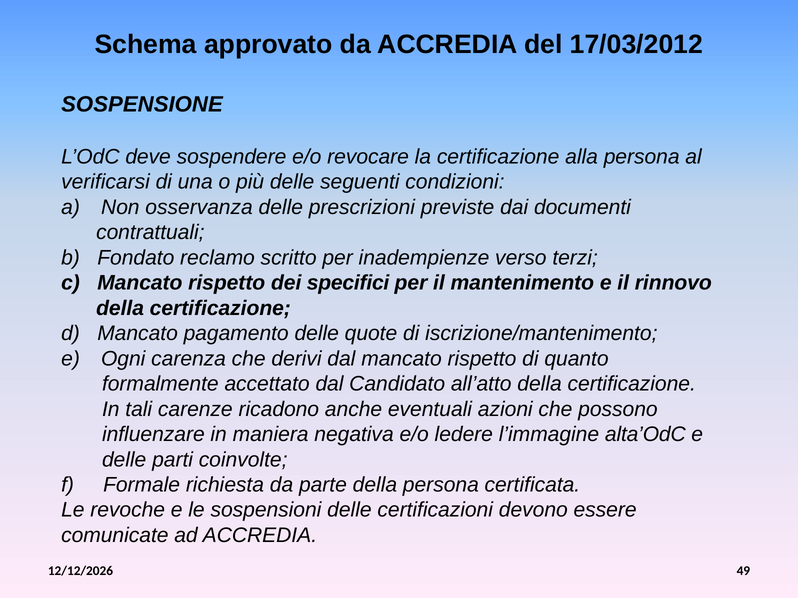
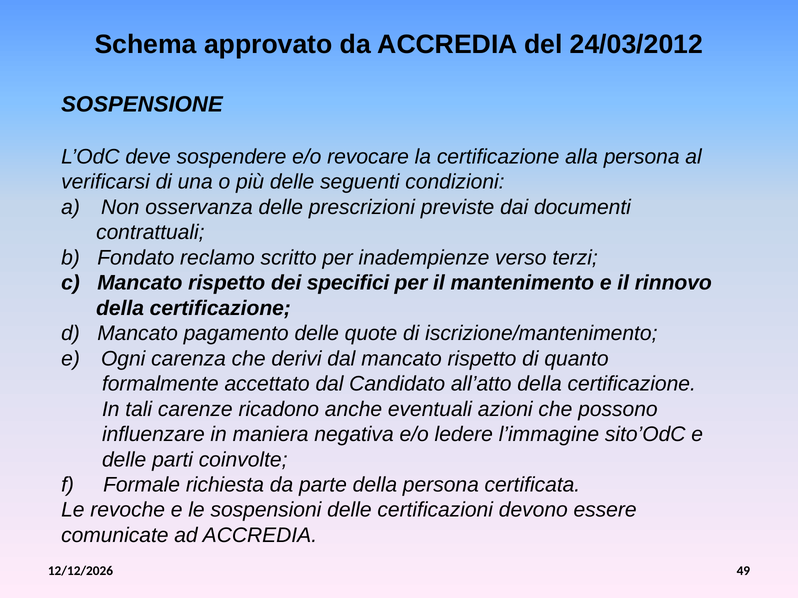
17/03/2012: 17/03/2012 -> 24/03/2012
alta’OdC: alta’OdC -> sito’OdC
